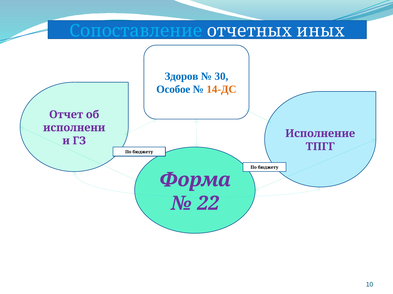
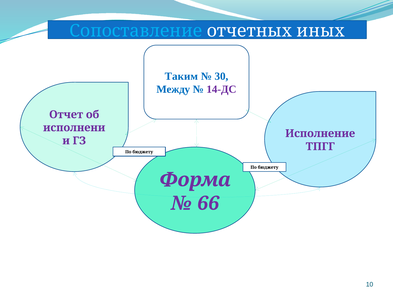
Здоров: Здоров -> Таким
Особое: Особое -> Между
14-ДС colour: orange -> purple
22: 22 -> 66
